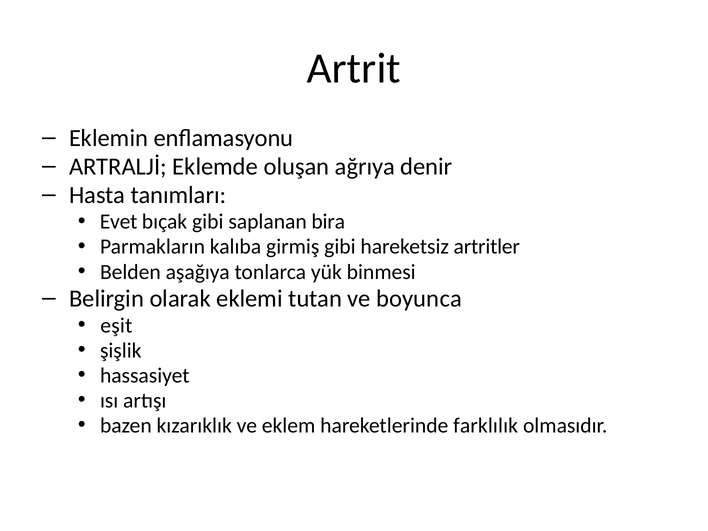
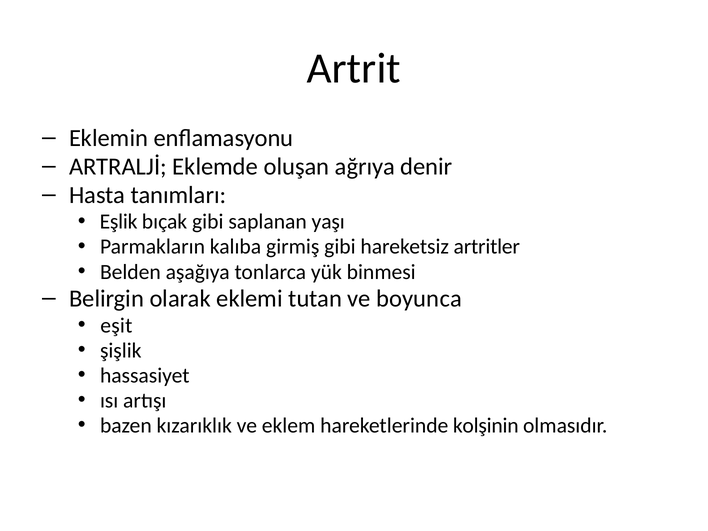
Evet: Evet -> Eşlik
bira: bira -> yaşı
farklılık: farklılık -> kolşinin
